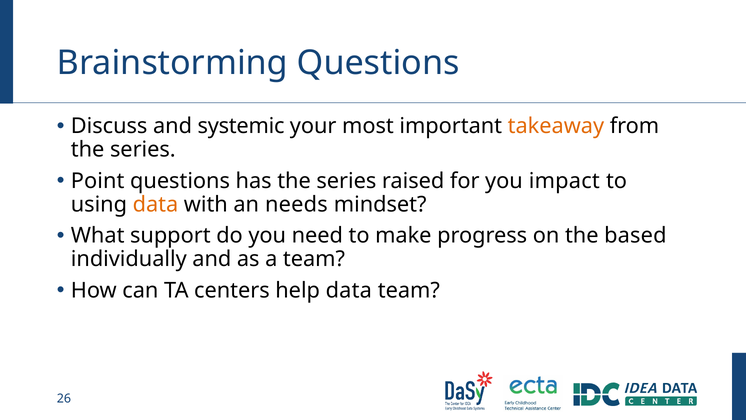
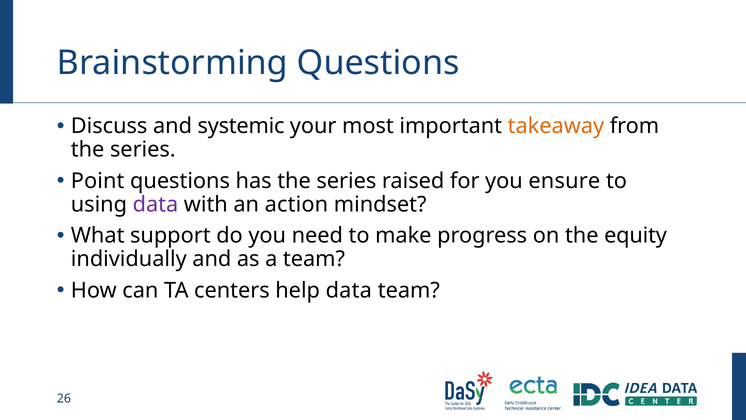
impact: impact -> ensure
data at (155, 204) colour: orange -> purple
needs: needs -> action
based: based -> equity
